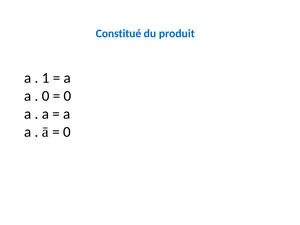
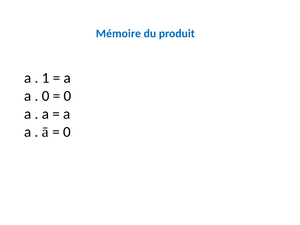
Constitué: Constitué -> Mémoire
